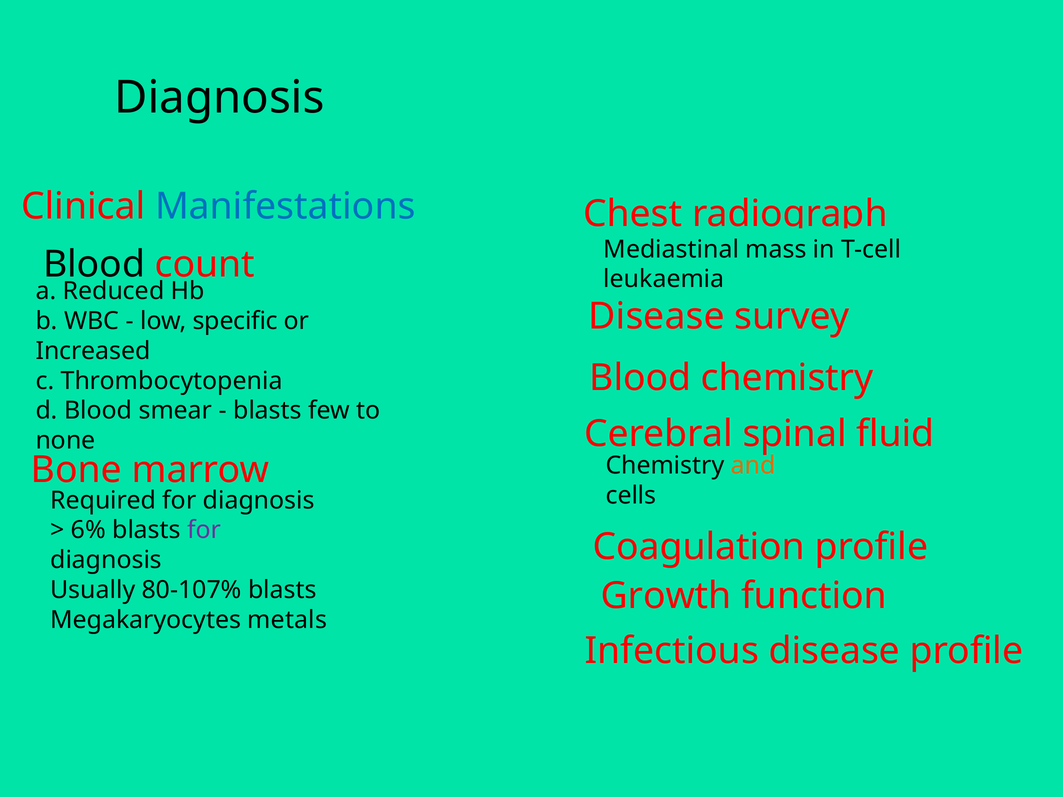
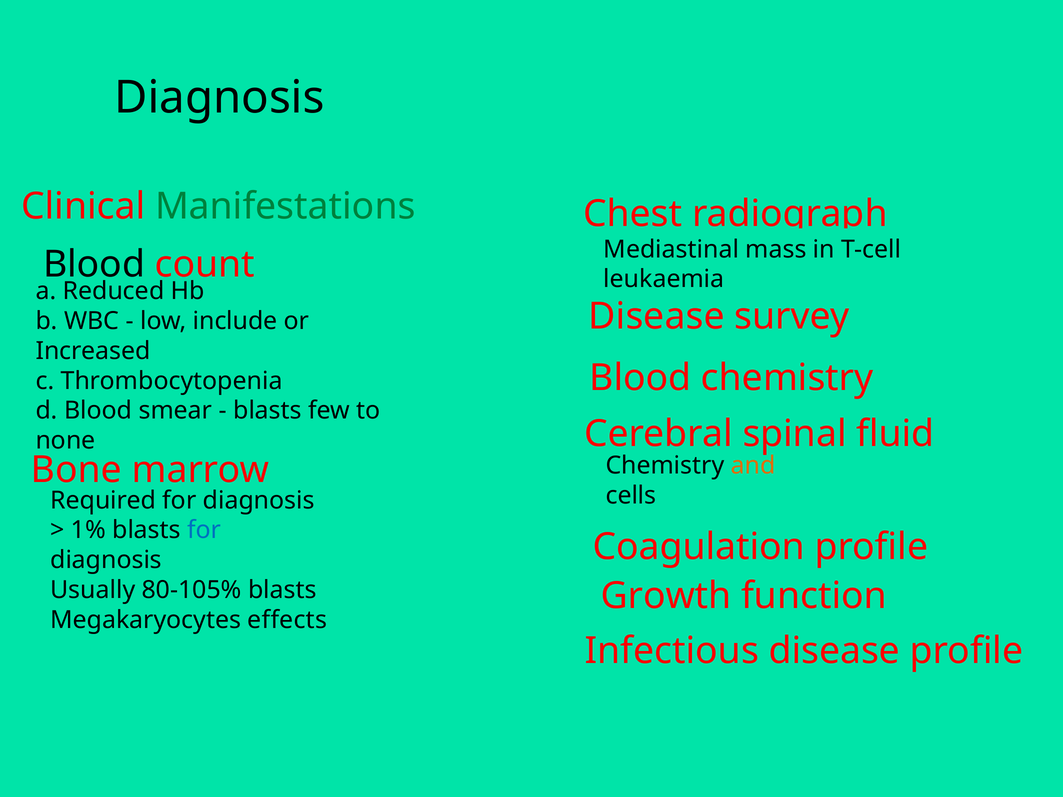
Manifestations colour: blue -> green
specific: specific -> include
6%: 6% -> 1%
for at (204, 530) colour: purple -> blue
80-107%: 80-107% -> 80-105%
metals: metals -> effects
